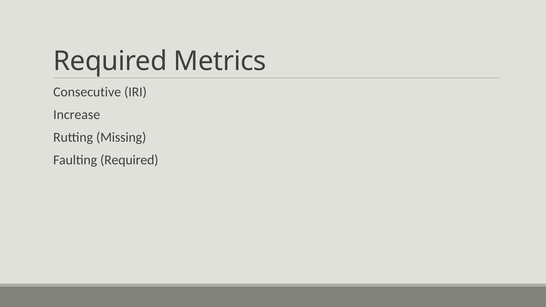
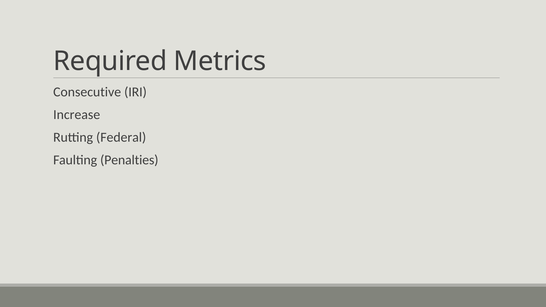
Missing: Missing -> Federal
Faulting Required: Required -> Penalties
